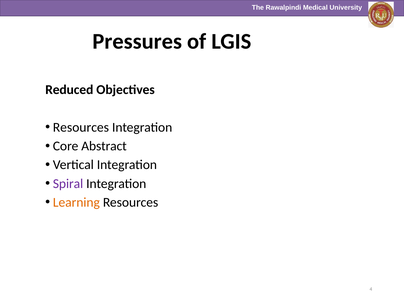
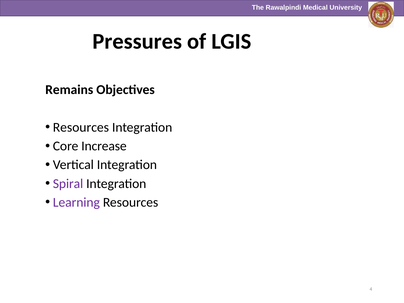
Reduced: Reduced -> Remains
Abstract: Abstract -> Increase
Learning colour: orange -> purple
